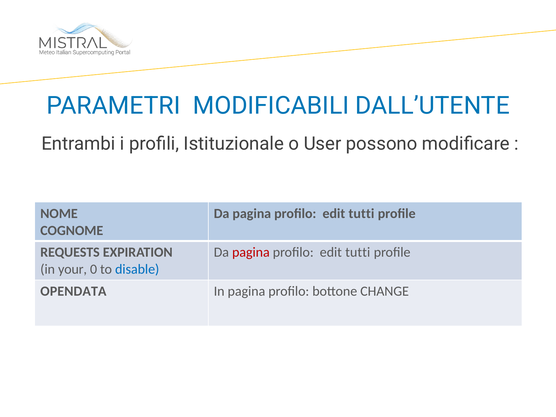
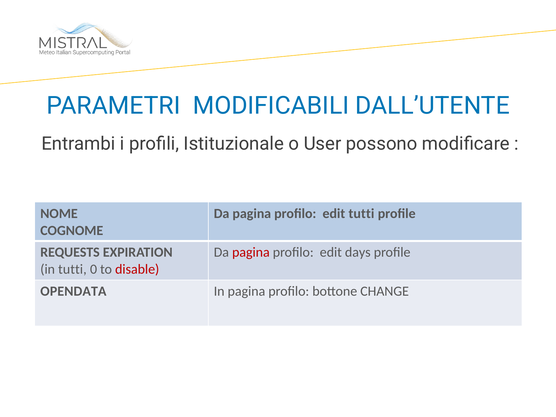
tutti at (358, 252): tutti -> days
in your: your -> tutti
disable colour: blue -> red
